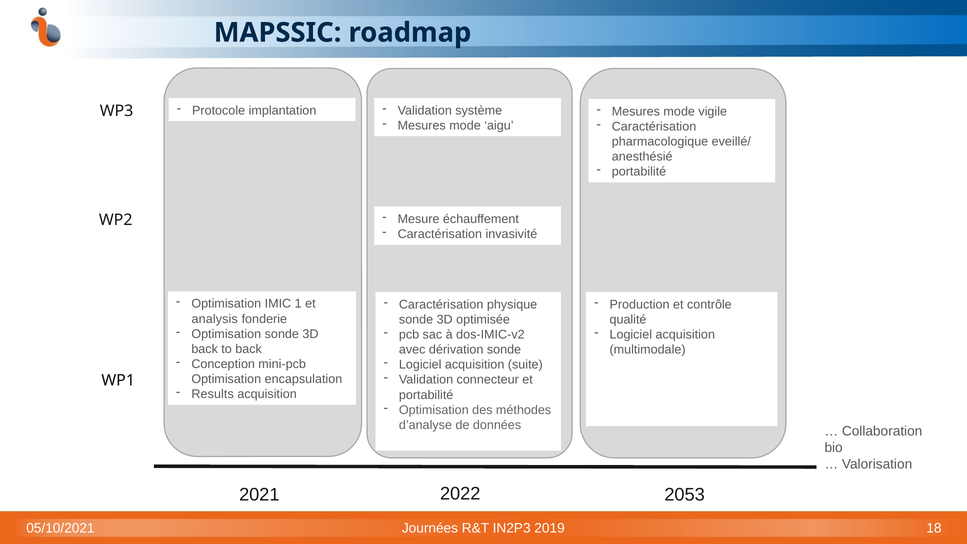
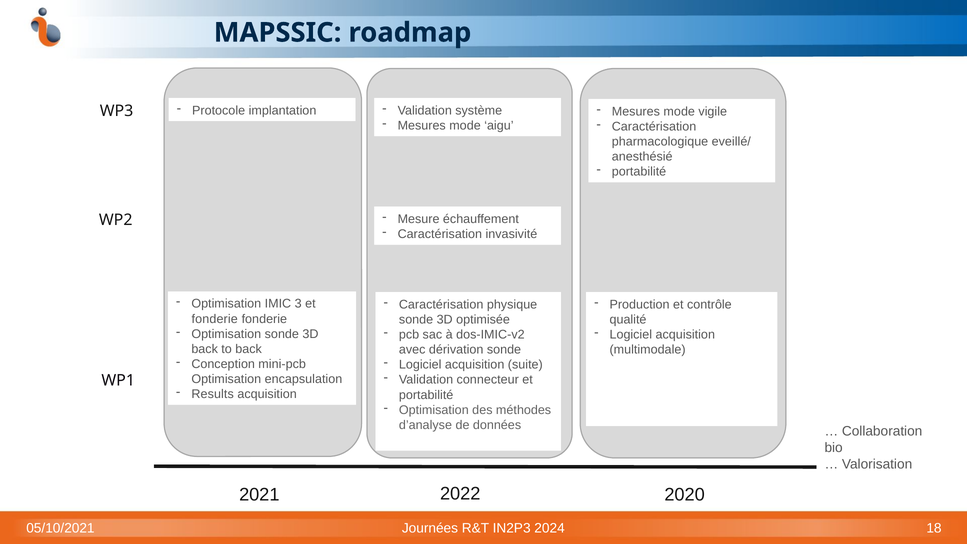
1: 1 -> 3
analysis at (215, 319): analysis -> fonderie
2053: 2053 -> 2020
2019: 2019 -> 2024
